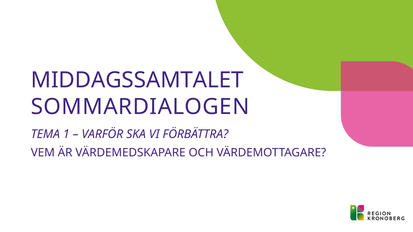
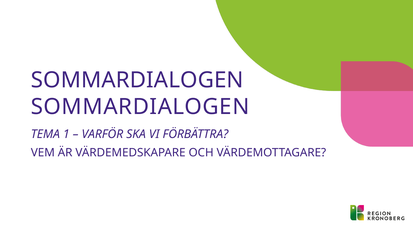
MIDDAGSSAMTALET at (137, 80): MIDDAGSSAMTALET -> SOMMARDIALOGEN
